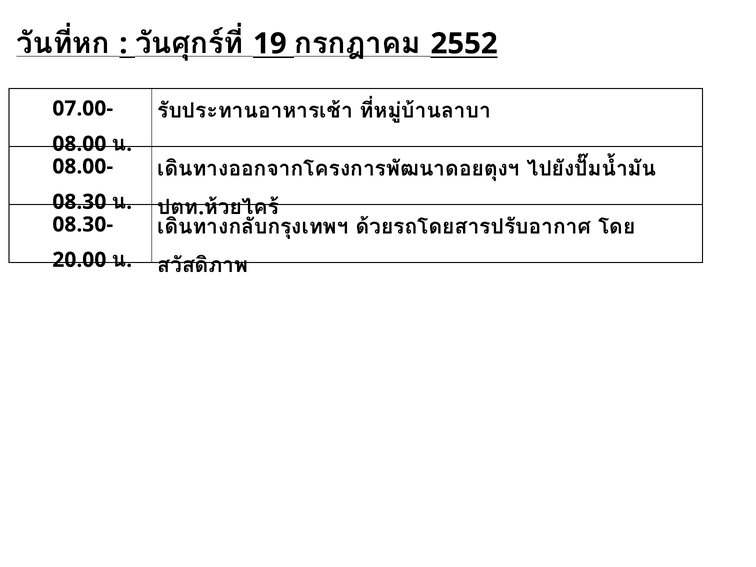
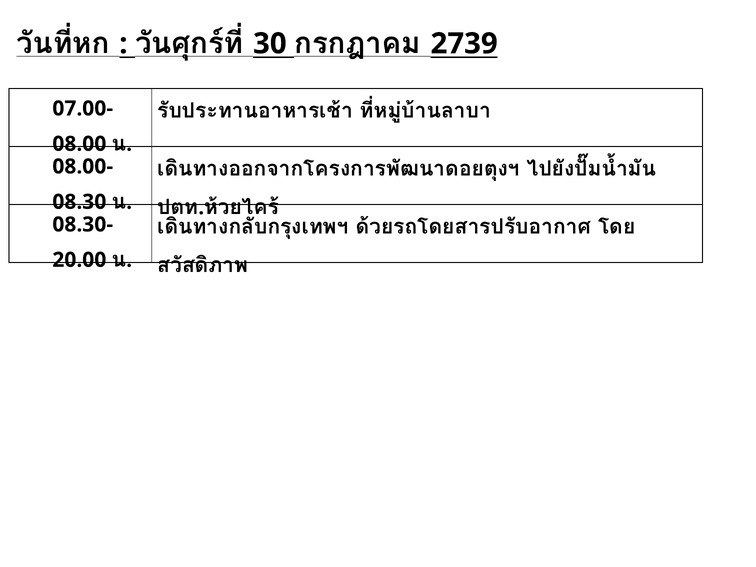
19: 19 -> 30
2552: 2552 -> 2739
